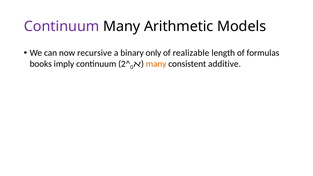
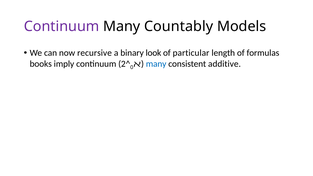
Arithmetic: Arithmetic -> Countably
only: only -> look
realizable: realizable -> particular
many at (156, 64) colour: orange -> blue
